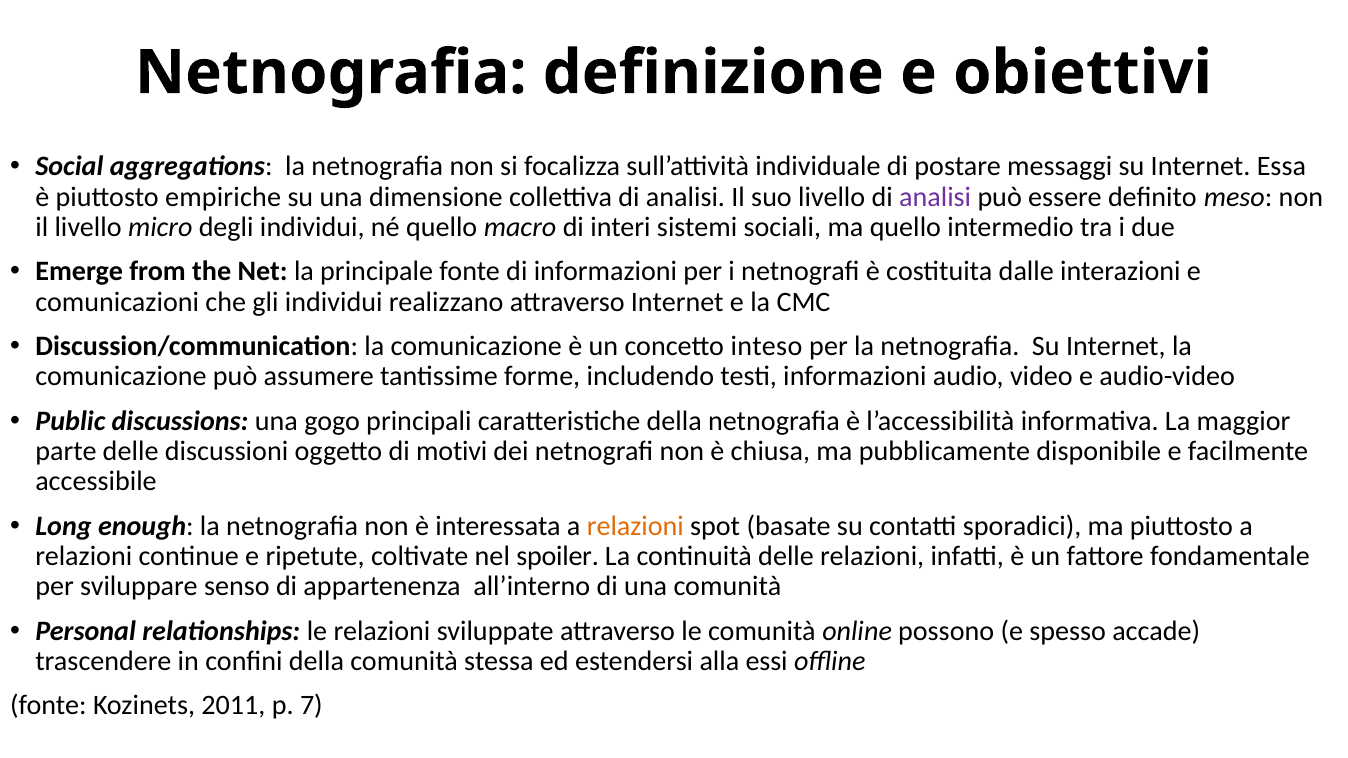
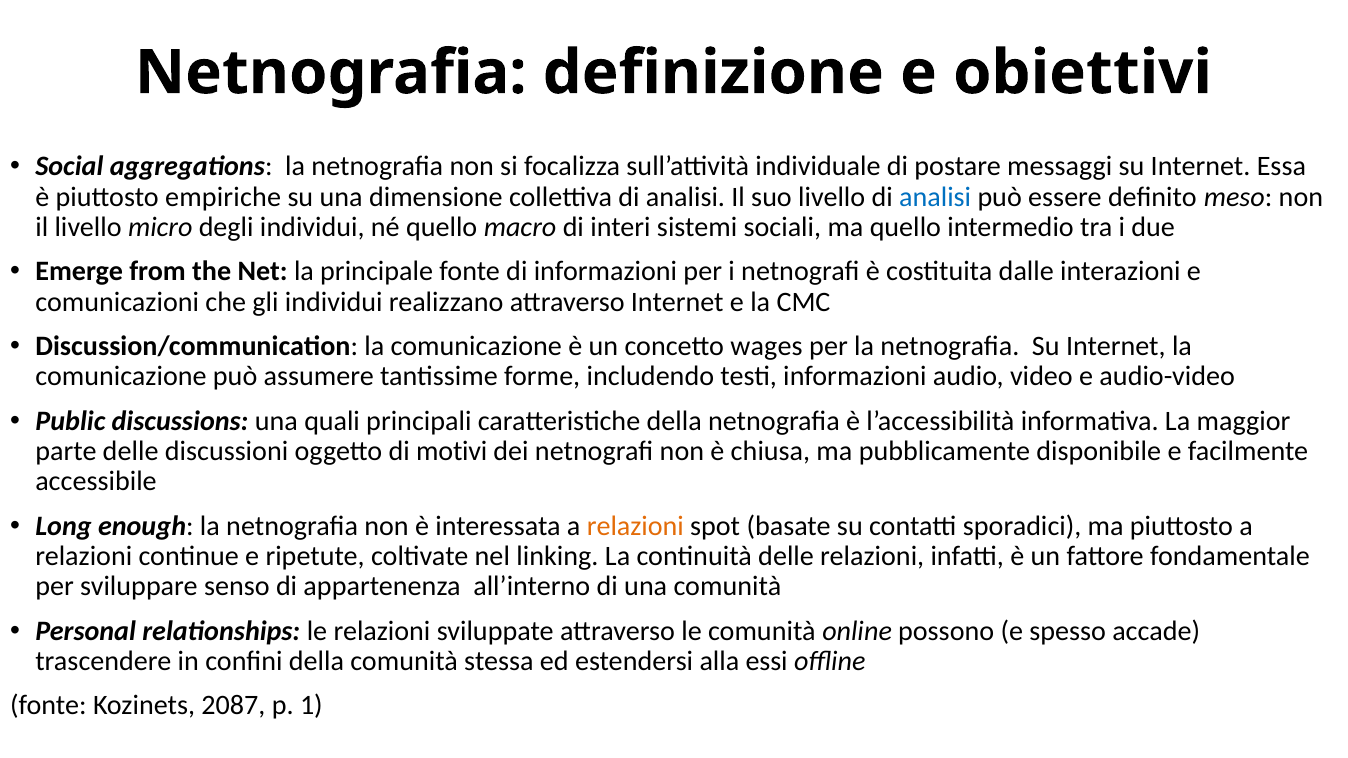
analisi at (935, 197) colour: purple -> blue
inteso: inteso -> wages
gogo: gogo -> quali
spoiler: spoiler -> linking
2011: 2011 -> 2087
7: 7 -> 1
